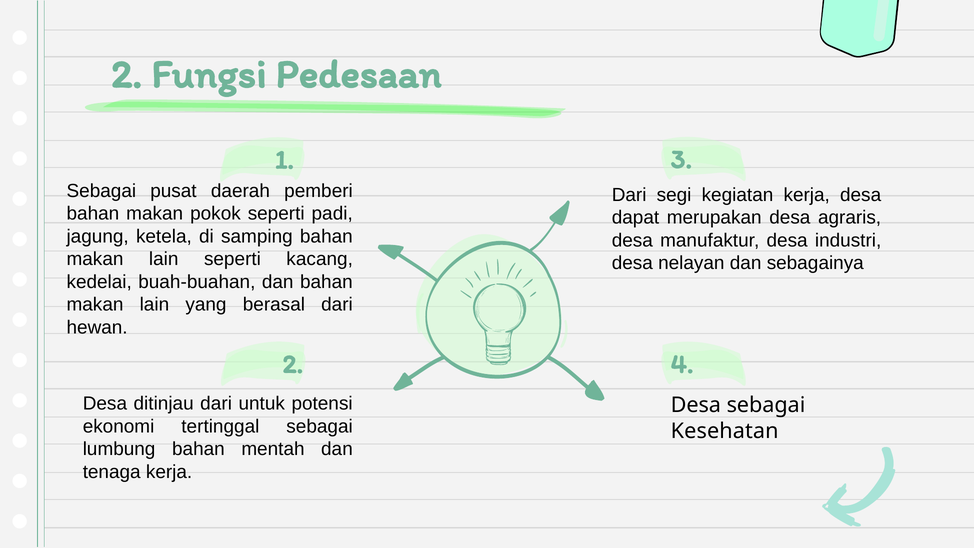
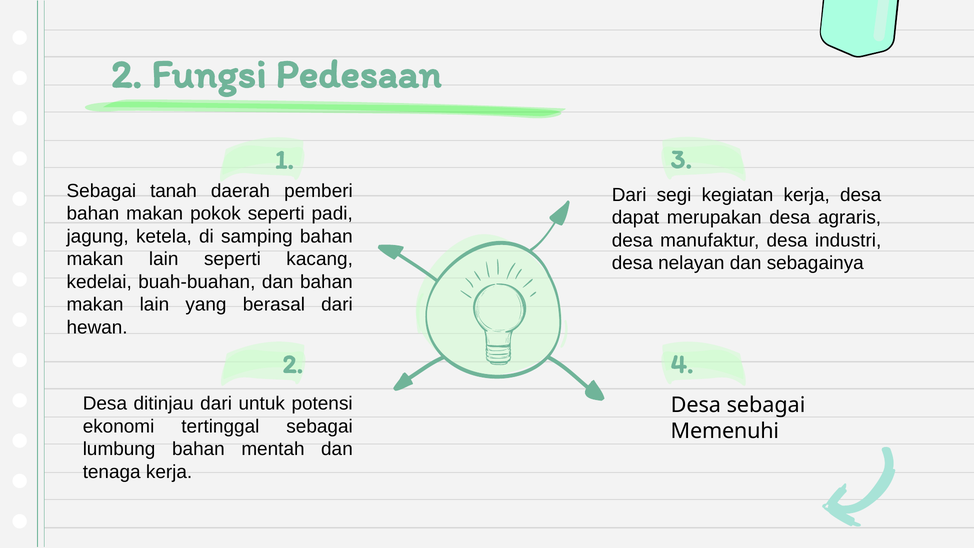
pusat: pusat -> tanah
Kesehatan: Kesehatan -> Memenuhi
